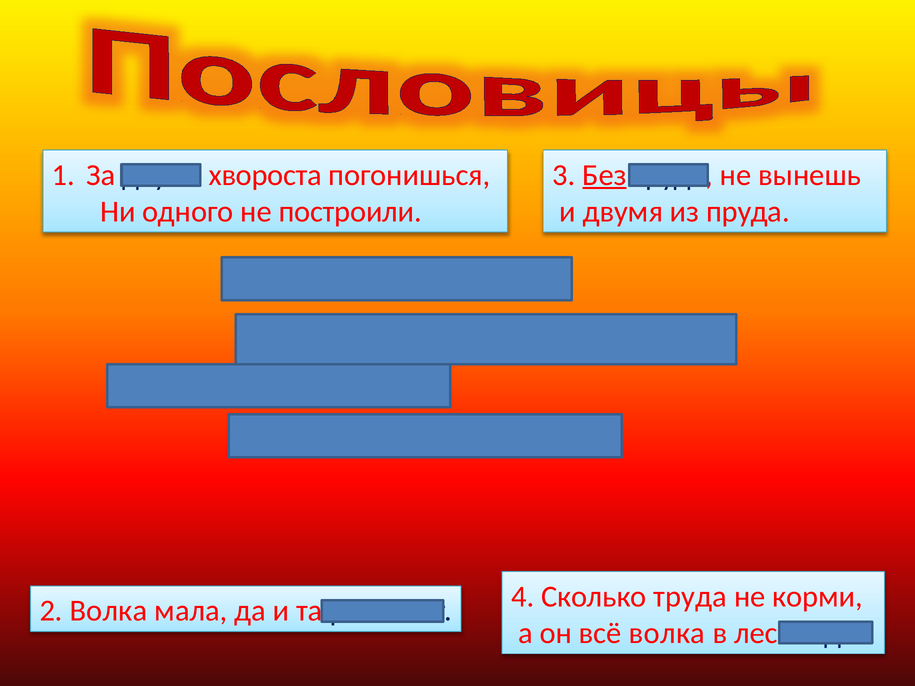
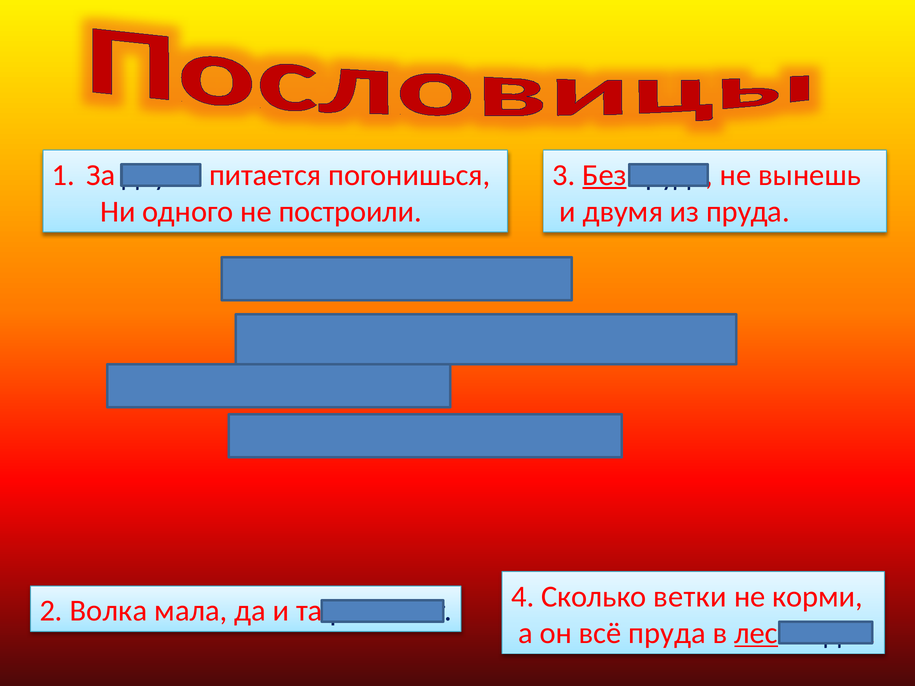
хвороста: хвороста -> питается
Сколько труда: труда -> ветки
всё волка: волка -> пруда
лес underline: none -> present
